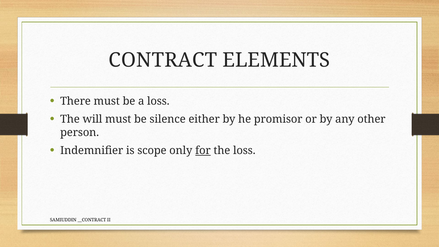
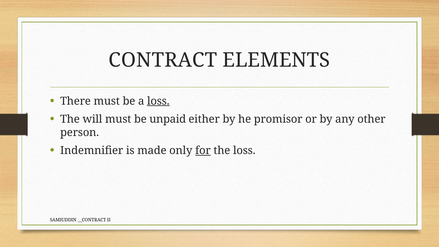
loss at (158, 101) underline: none -> present
silence: silence -> unpaid
scope: scope -> made
